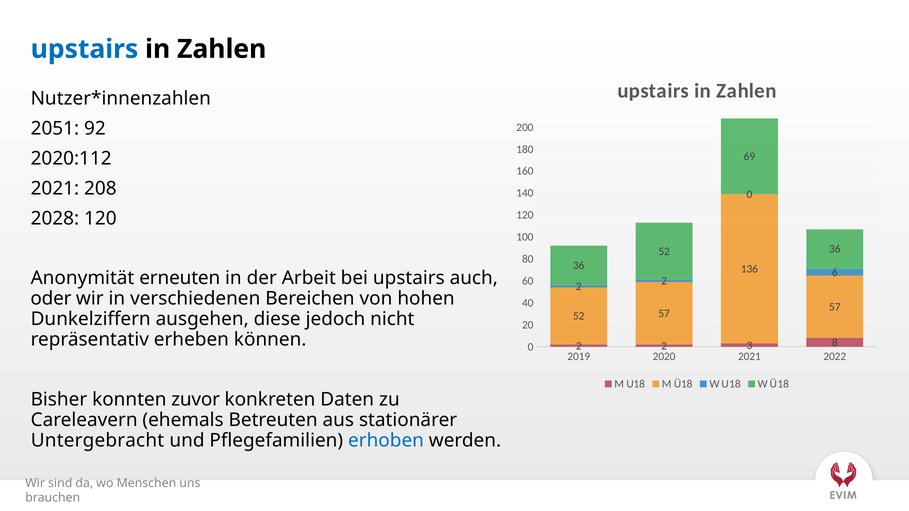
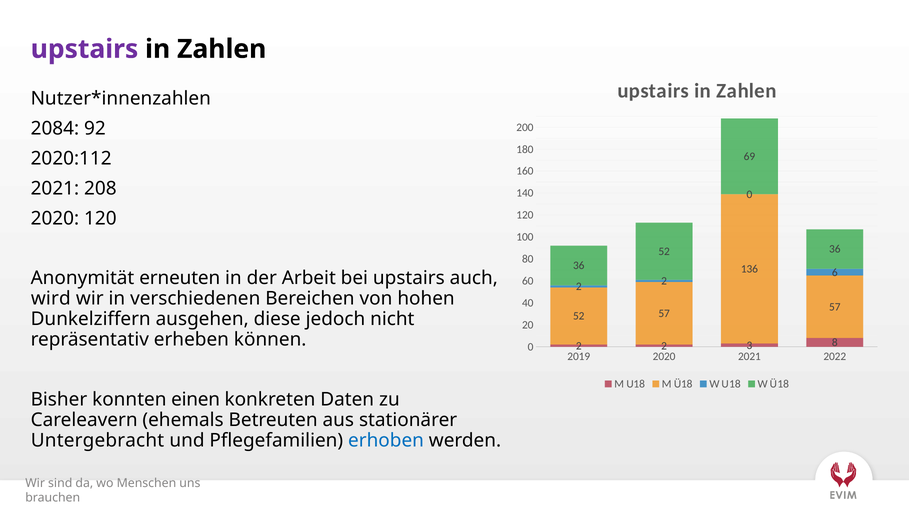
upstairs at (84, 49) colour: blue -> purple
2051: 2051 -> 2084
2028 at (55, 218): 2028 -> 2020
oder: oder -> wird
zuvor: zuvor -> einen
